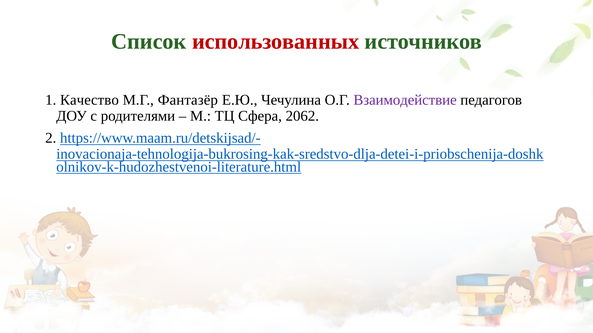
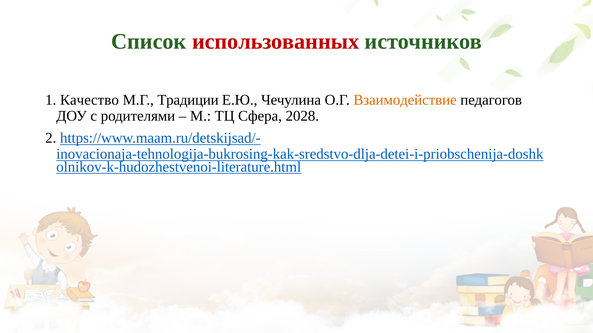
Фантазёр: Фантазёр -> Традиции
Взаимодействие colour: purple -> orange
2062: 2062 -> 2028
